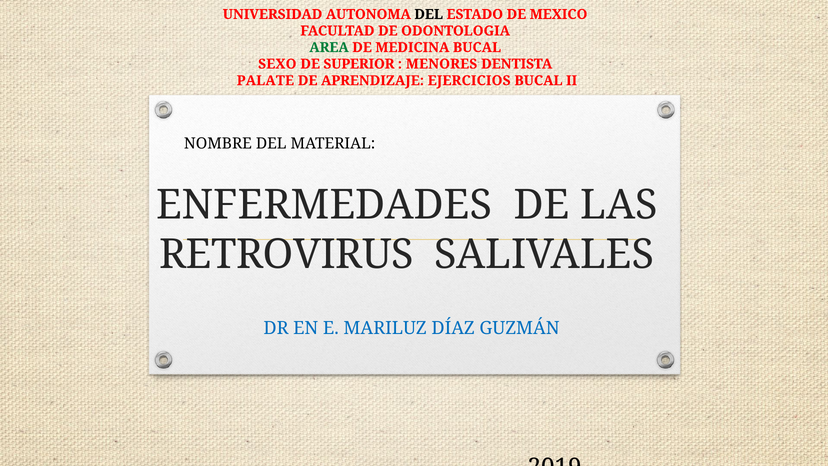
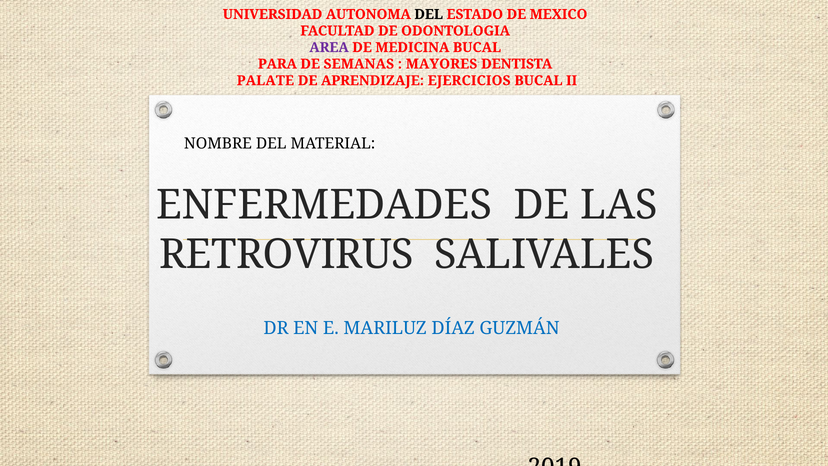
AREA colour: green -> purple
SEXO: SEXO -> PARA
SUPERIOR: SUPERIOR -> SEMANAS
MENORES: MENORES -> MAYORES
